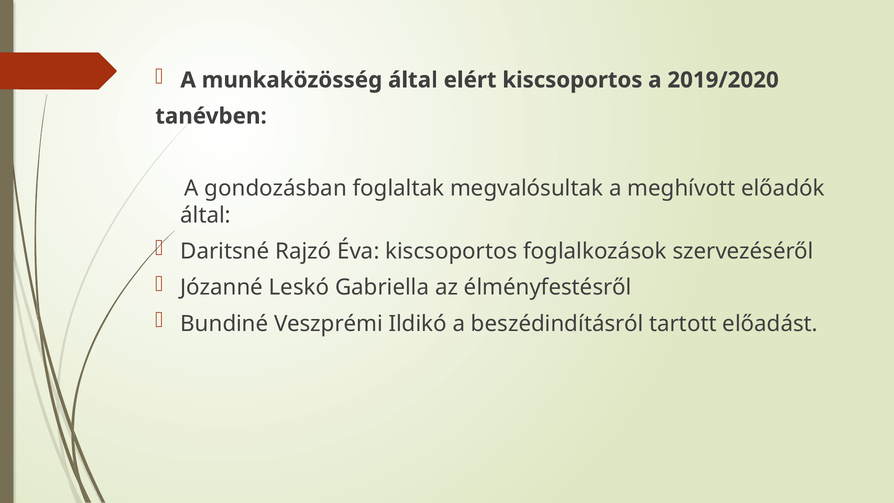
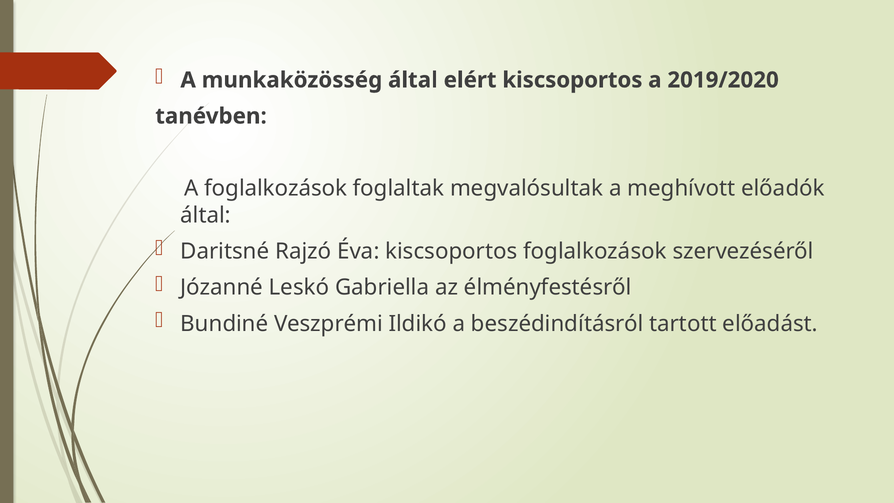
A gondozásban: gondozásban -> foglalkozások
